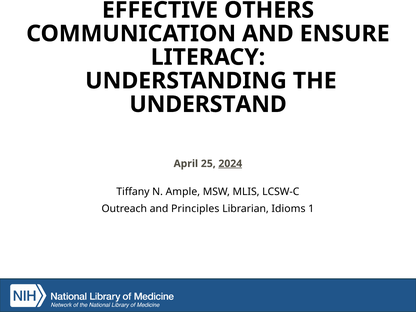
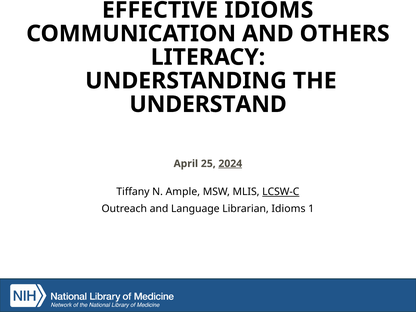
EFFECTIVE OTHERS: OTHERS -> IDIOMS
ENSURE: ENSURE -> OTHERS
LCSW-C underline: none -> present
Principles: Principles -> Language
